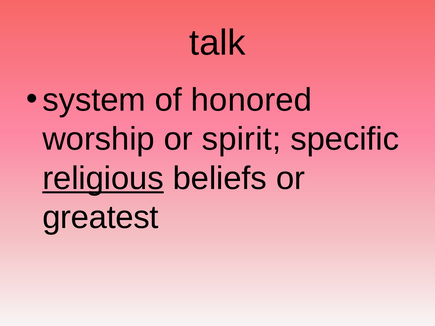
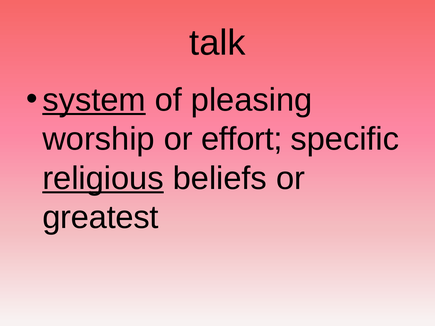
system underline: none -> present
honored: honored -> pleasing
spirit: spirit -> effort
